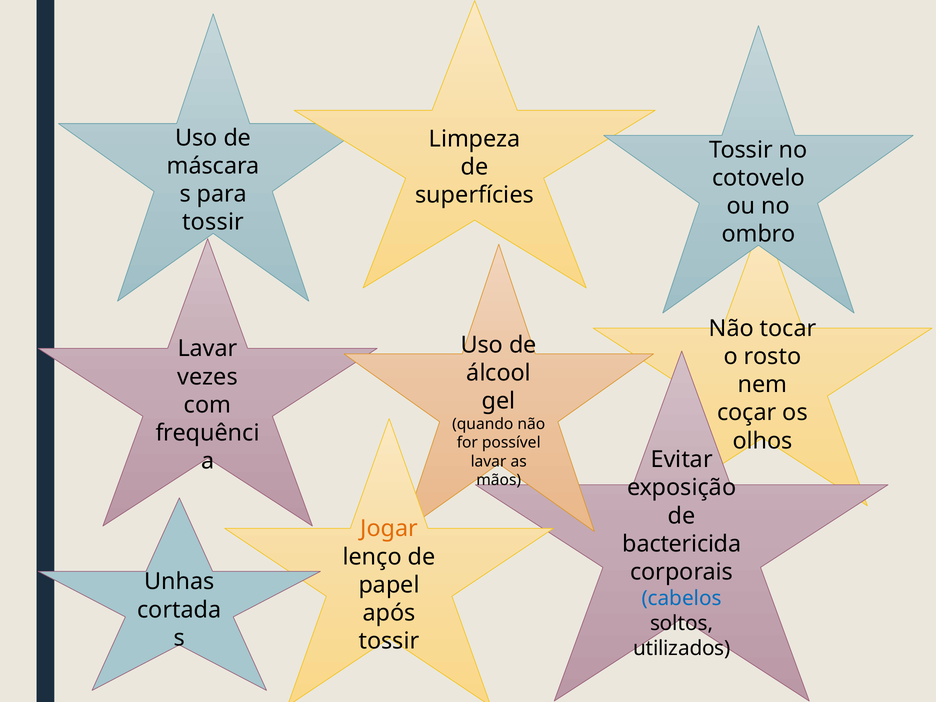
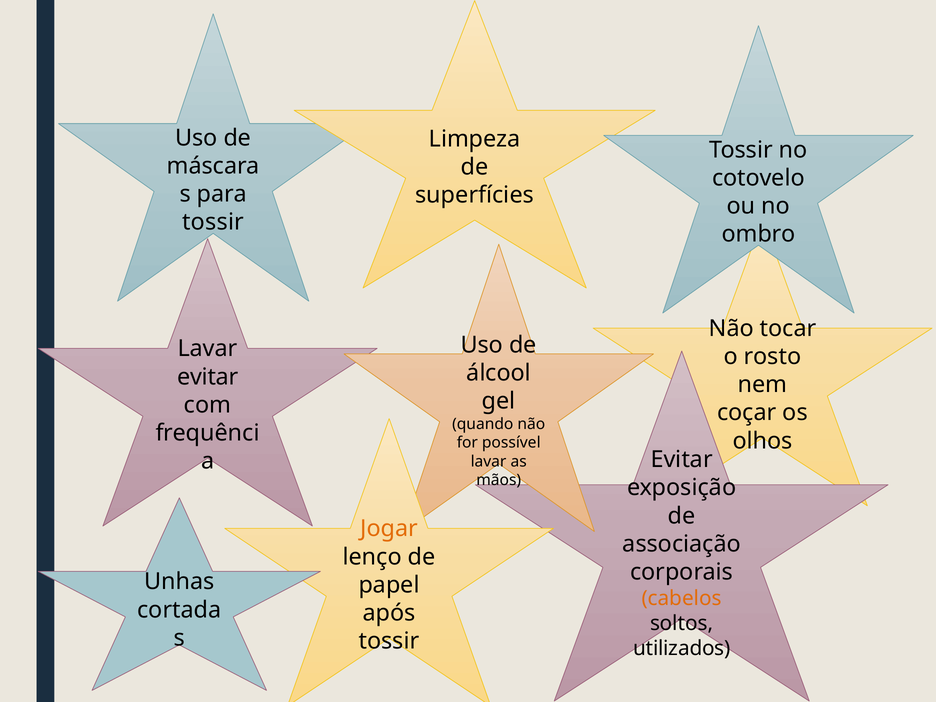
vezes at (208, 377): vezes -> evitar
bactericida: bactericida -> associação
cabelos colour: blue -> orange
